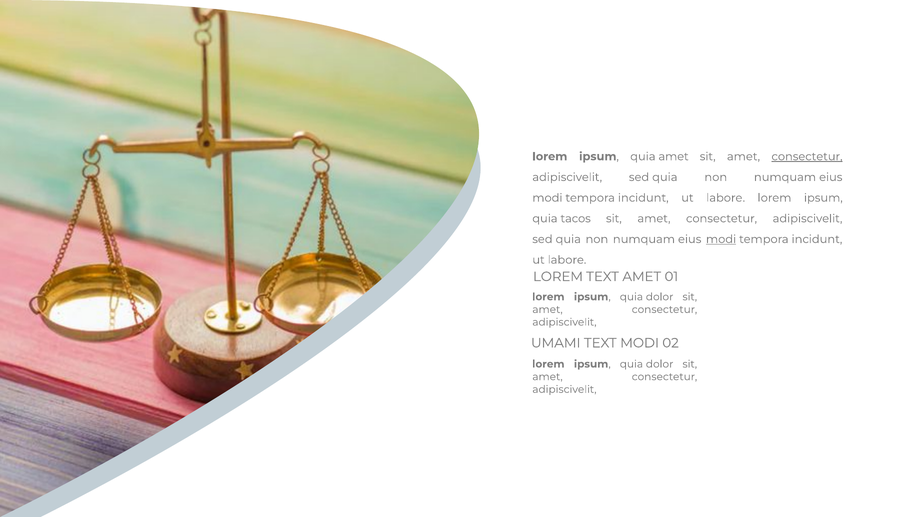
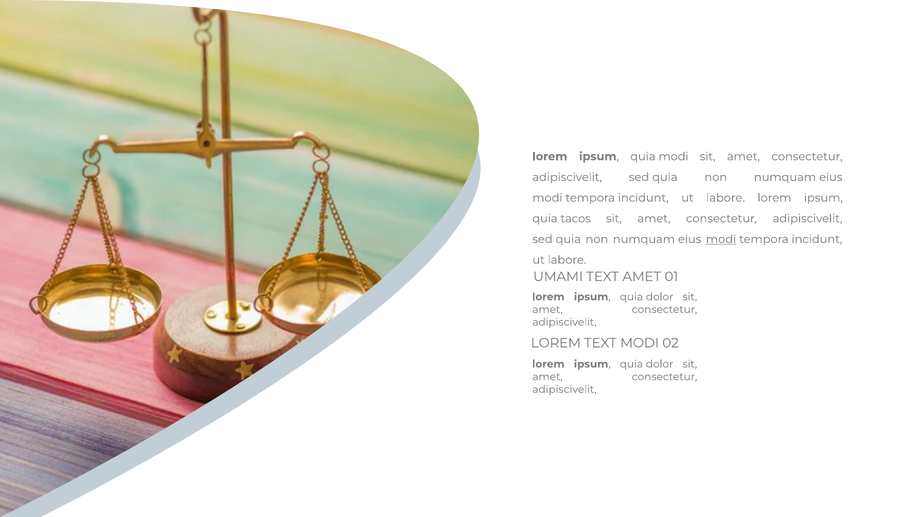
quia amet: amet -> modi
consectetur at (807, 156) underline: present -> none
LOREM at (558, 277): LOREM -> UMAMI
UMAMI at (556, 343): UMAMI -> LOREM
